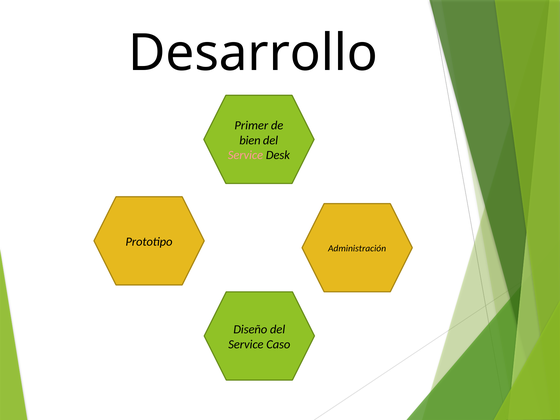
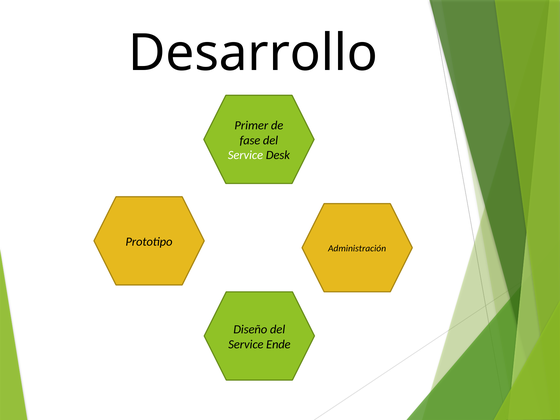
bien: bien -> fase
Service at (245, 155) colour: pink -> white
Caso: Caso -> Ende
